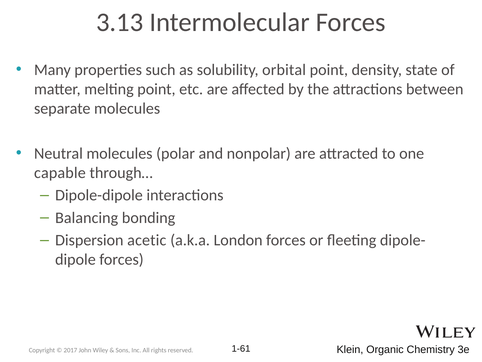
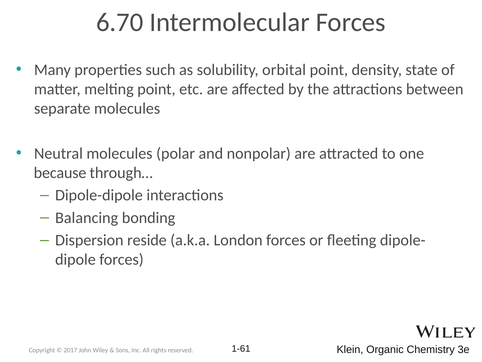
3.13: 3.13 -> 6.70
capable: capable -> because
acetic: acetic -> reside
